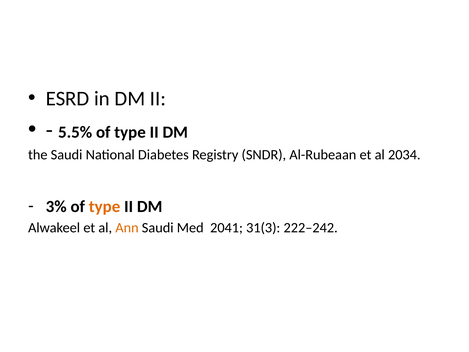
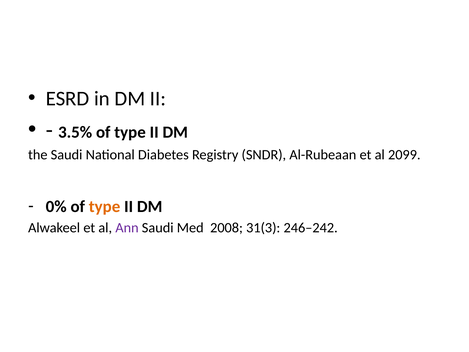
5.5%: 5.5% -> 3.5%
2034: 2034 -> 2099
3%: 3% -> 0%
Ann colour: orange -> purple
2041: 2041 -> 2008
222–242: 222–242 -> 246–242
